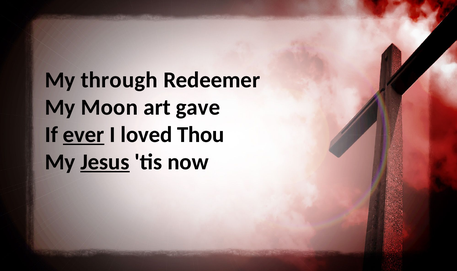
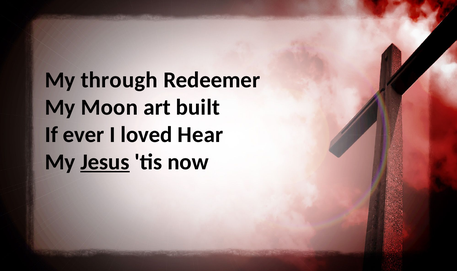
gave: gave -> built
ever underline: present -> none
Thou: Thou -> Hear
